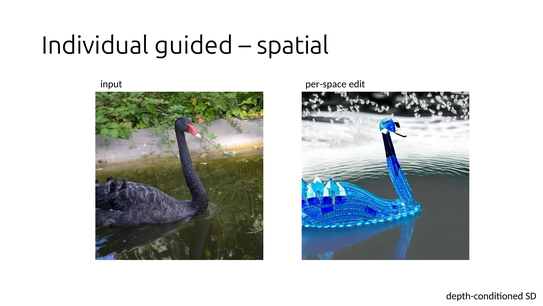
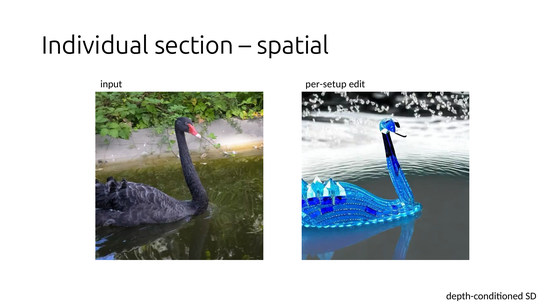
guided: guided -> section
per-space: per-space -> per-setup
